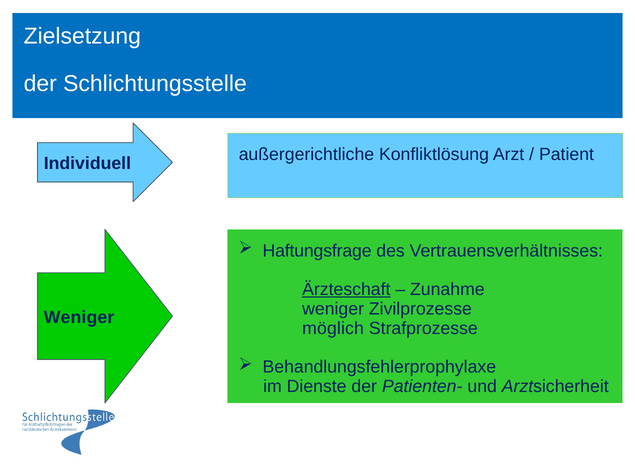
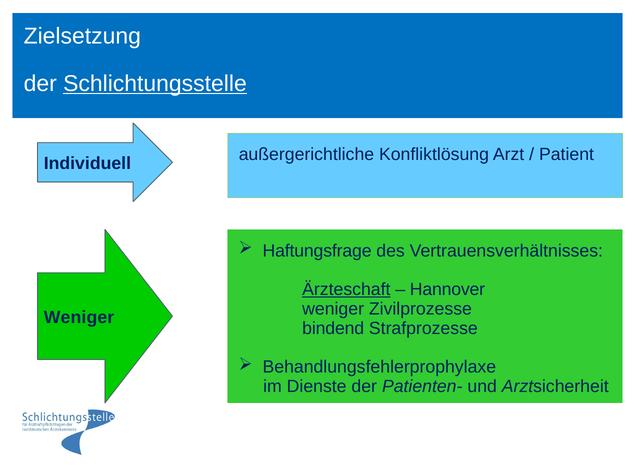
Schlichtungsstelle underline: none -> present
Zunahme: Zunahme -> Hannover
möglich: möglich -> bindend
